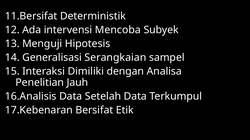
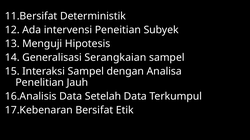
Mencoba: Mencoba -> Peneitian
Interaksi Dimiliki: Dimiliki -> Sampel
